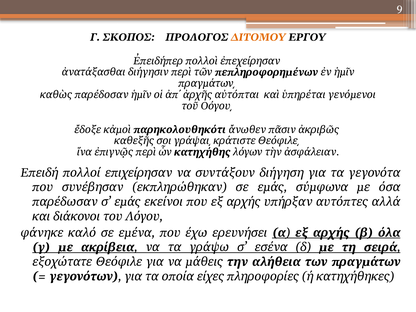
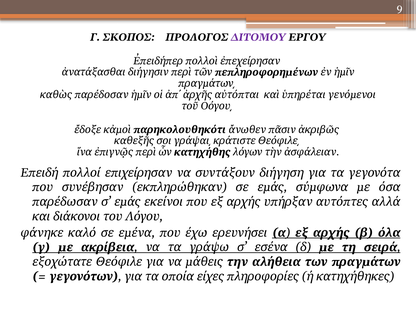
ΔΙΤΟΜΟΥ colour: orange -> purple
